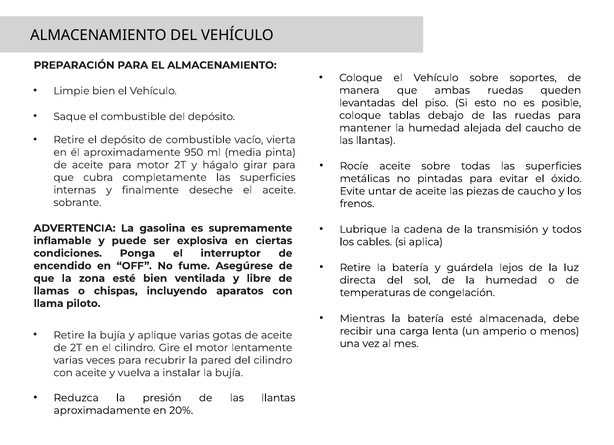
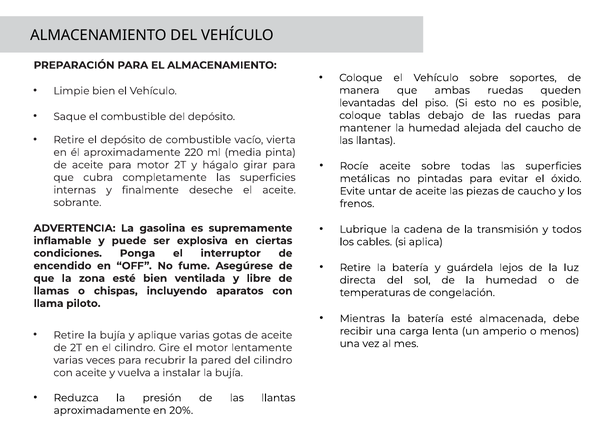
950: 950 -> 220
